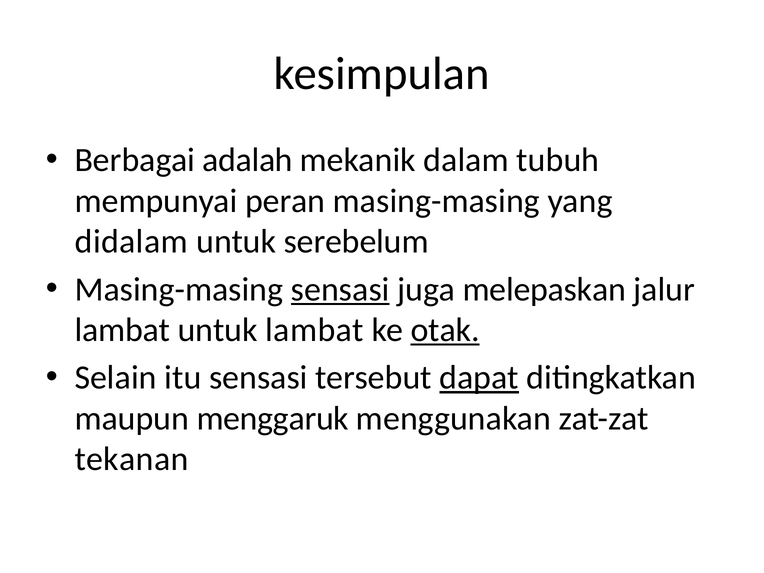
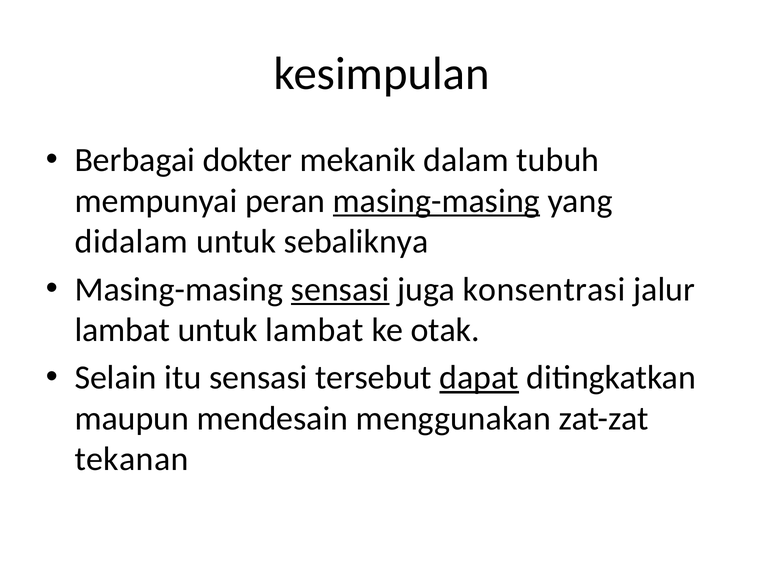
adalah: adalah -> dokter
masing-masing at (436, 201) underline: none -> present
serebelum: serebelum -> sebaliknya
melepaskan: melepaskan -> konsentrasi
otak underline: present -> none
menggaruk: menggaruk -> mendesain
